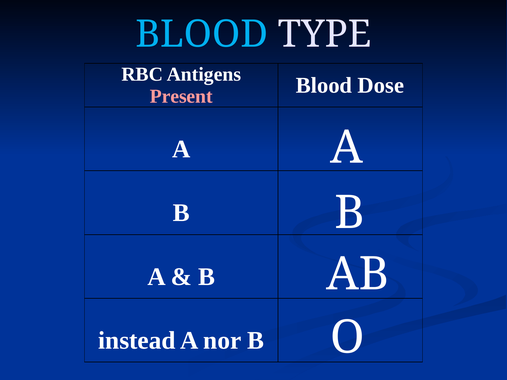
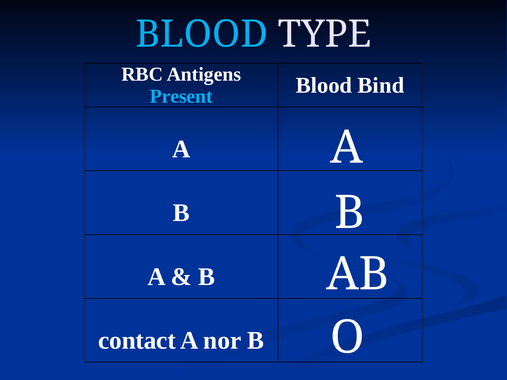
Present colour: pink -> light blue
Dose: Dose -> Bind
instead: instead -> contact
